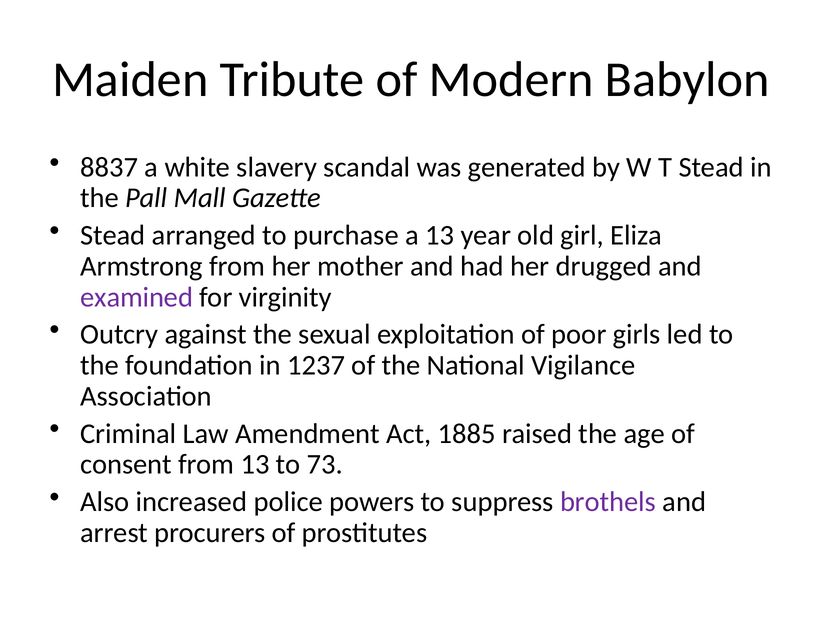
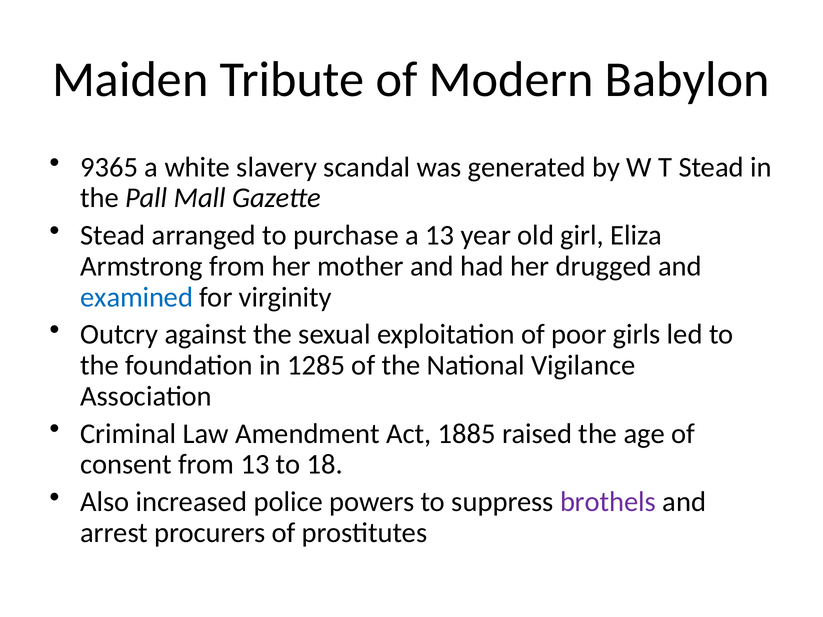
8837: 8837 -> 9365
examined colour: purple -> blue
1237: 1237 -> 1285
73: 73 -> 18
